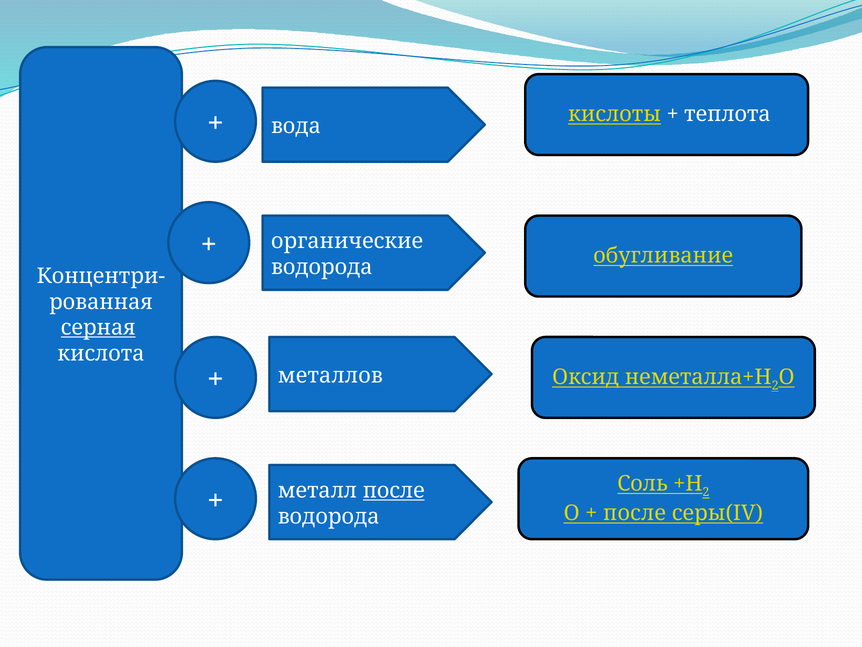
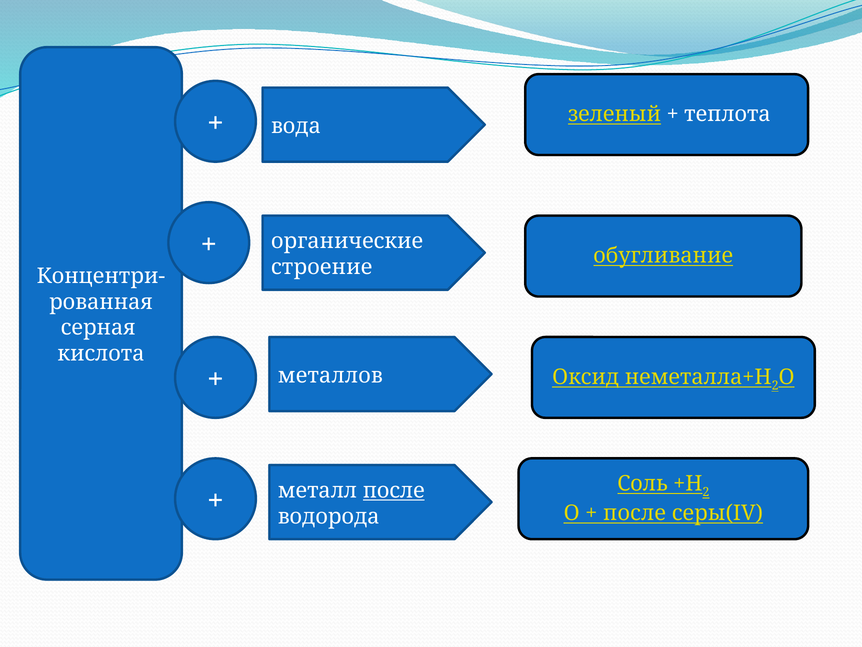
кислоты: кислоты -> зеленый
водорода at (322, 267): водорода -> строение
серная underline: present -> none
